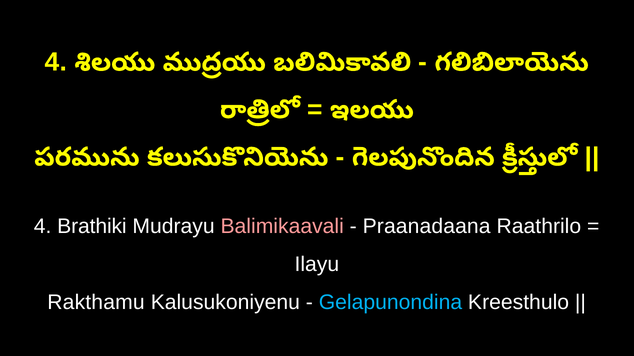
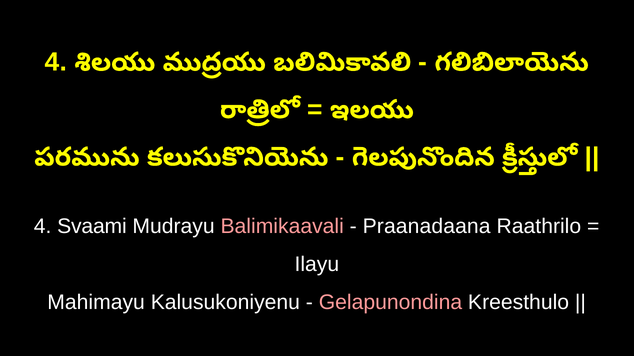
Brathiki: Brathiki -> Svaami
Rakthamu: Rakthamu -> Mahimayu
Gelapunondina colour: light blue -> pink
